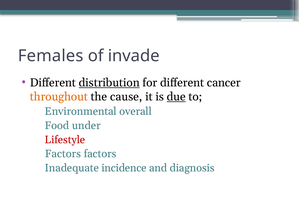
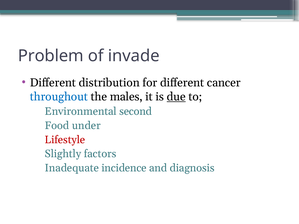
Females: Females -> Problem
distribution underline: present -> none
throughout colour: orange -> blue
cause: cause -> males
overall: overall -> second
Factors at (63, 154): Factors -> Slightly
